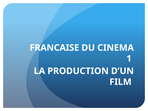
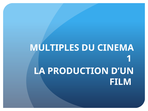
FRANCAISE: FRANCAISE -> MULTIPLES
